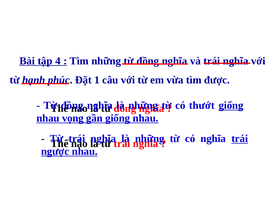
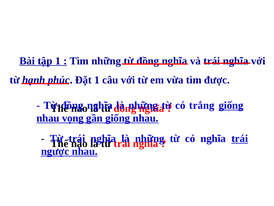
tập 4: 4 -> 1
thướt: thướt -> trắng
